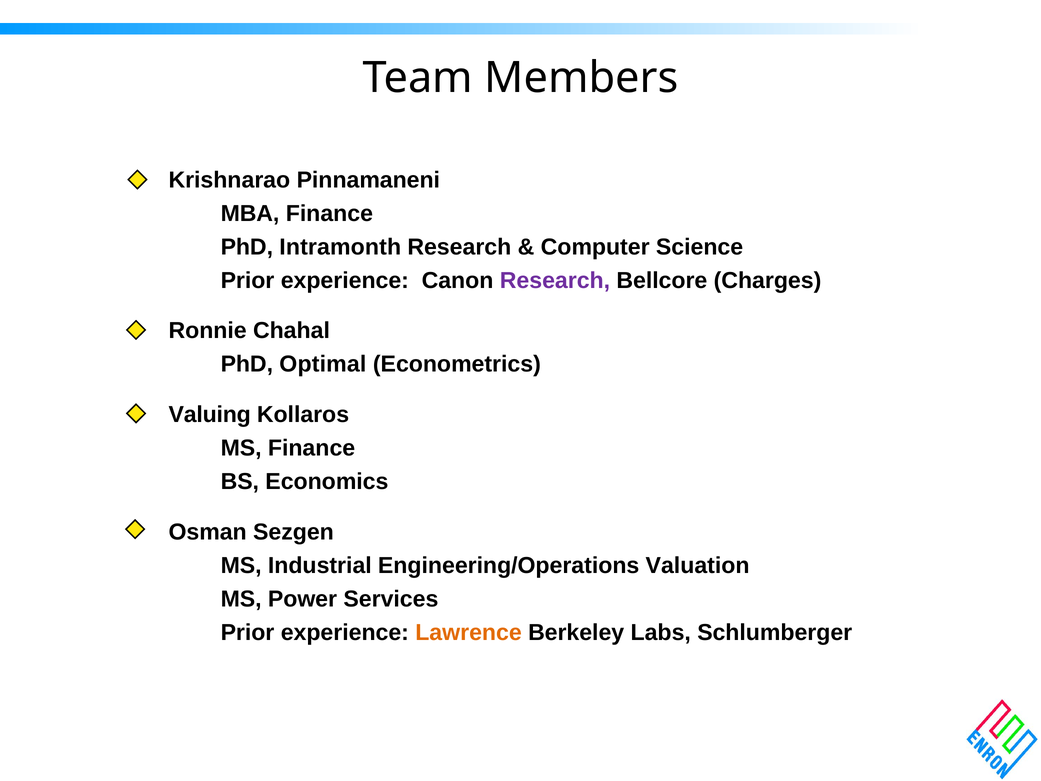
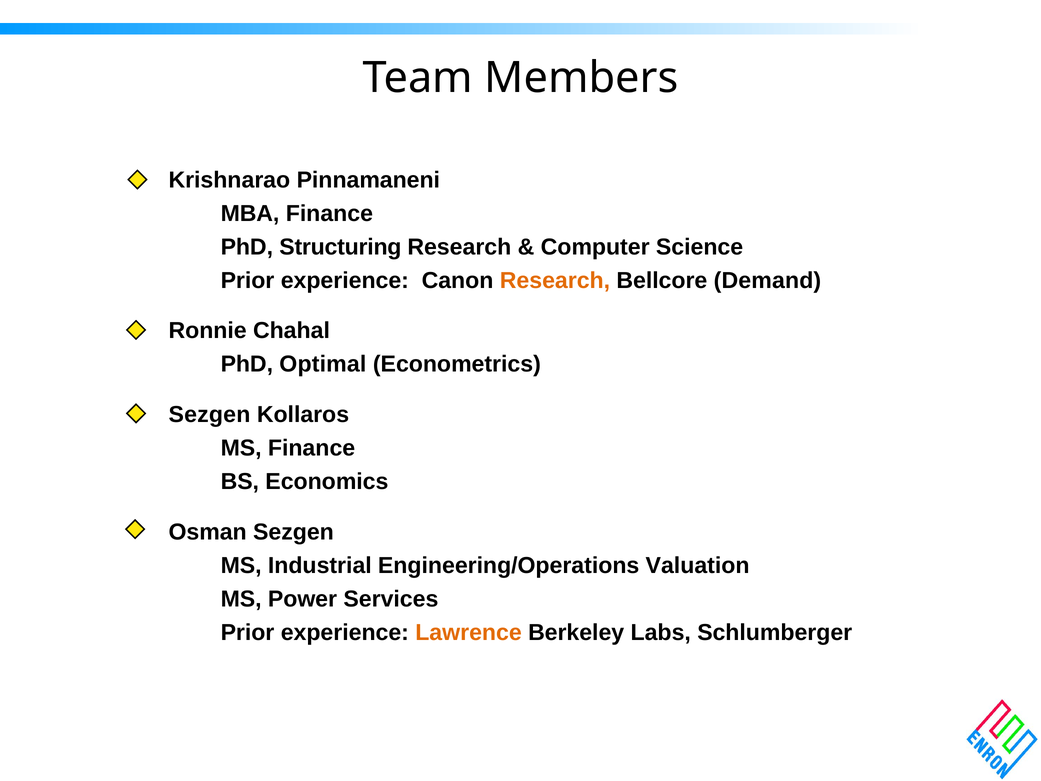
Intramonth: Intramonth -> Structuring
Research at (555, 280) colour: purple -> orange
Charges: Charges -> Demand
Valuing at (210, 415): Valuing -> Sezgen
